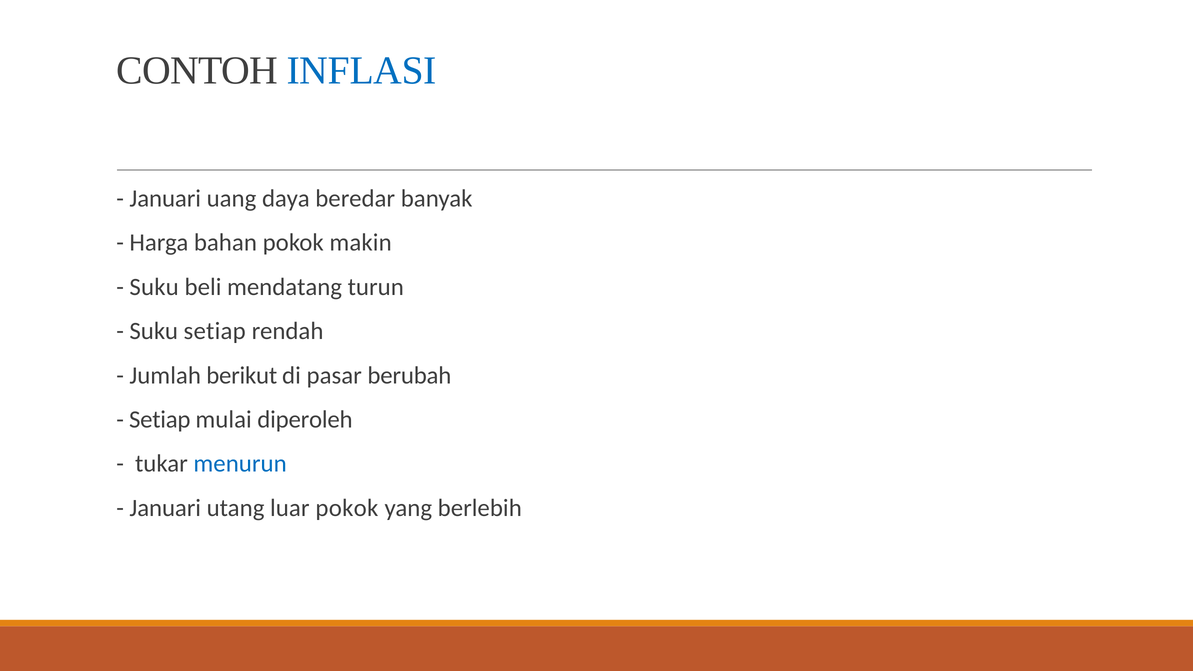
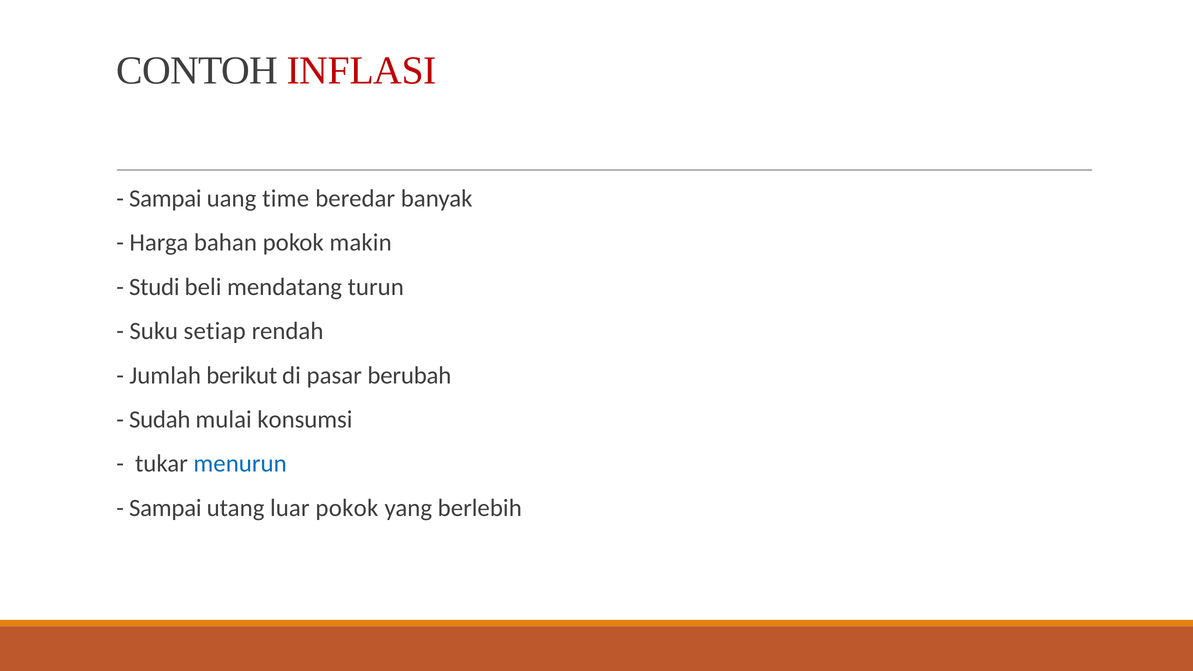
INFLASI colour: blue -> red
Januari at (165, 198): Januari -> Sampai
daya: daya -> time
Suku at (154, 287): Suku -> Studi
Setiap at (160, 420): Setiap -> Sudah
diperoleh: diperoleh -> konsumsi
Januari at (165, 508): Januari -> Sampai
